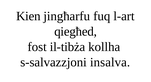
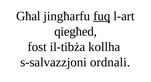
Kien: Kien -> Għal
fuq underline: none -> present
insalva: insalva -> ordnali
